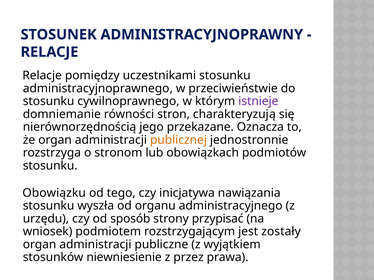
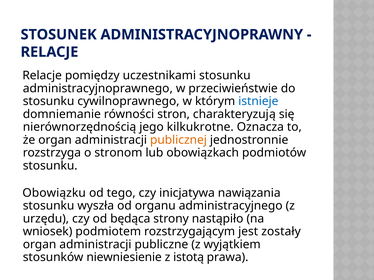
istnieje colour: purple -> blue
przekazane: przekazane -> kilkukrotne
sposób: sposób -> będąca
przypisać: przypisać -> nastąpiło
przez: przez -> istotą
